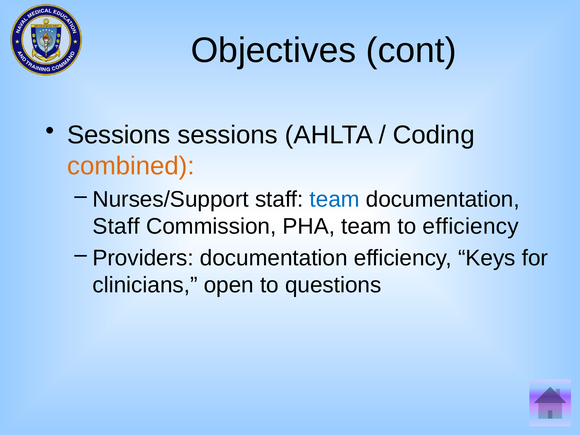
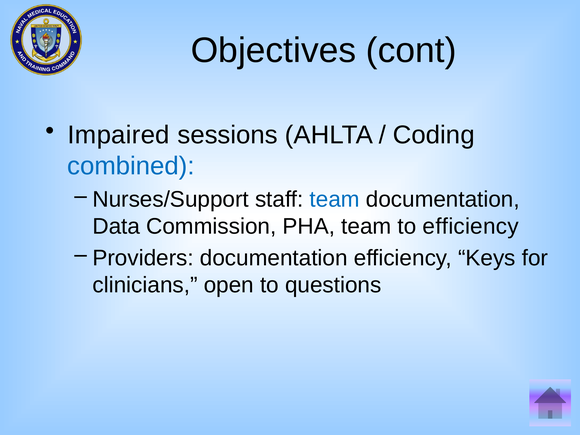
Sessions at (119, 135): Sessions -> Impaired
combined colour: orange -> blue
Staff at (116, 226): Staff -> Data
